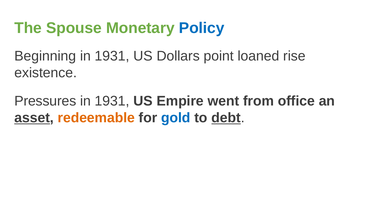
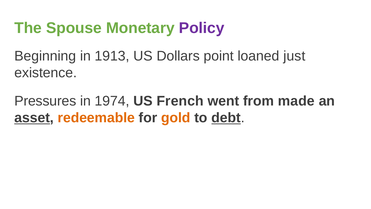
Policy colour: blue -> purple
Beginning in 1931: 1931 -> 1913
rise: rise -> just
1931 at (112, 101): 1931 -> 1974
Empire: Empire -> French
office: office -> made
gold colour: blue -> orange
